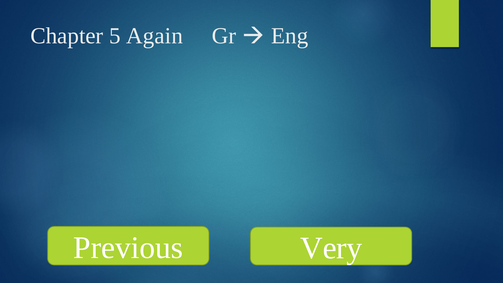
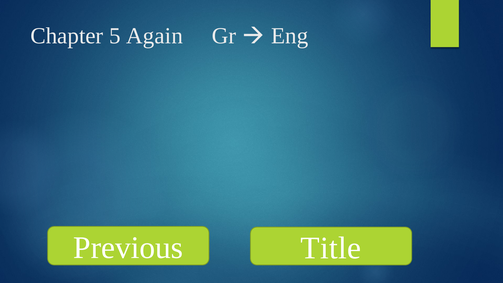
Very: Very -> Title
